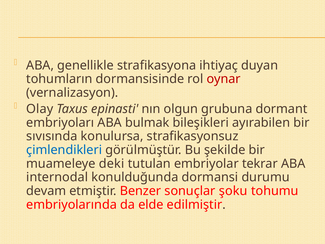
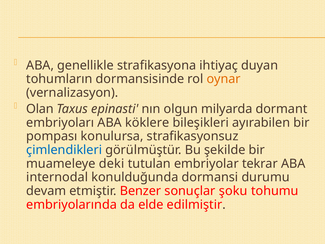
oynar colour: red -> orange
Olay: Olay -> Olan
grubuna: grubuna -> milyarda
bulmak: bulmak -> köklere
sıvısında: sıvısında -> pompası
